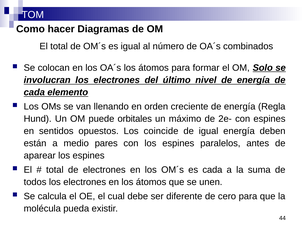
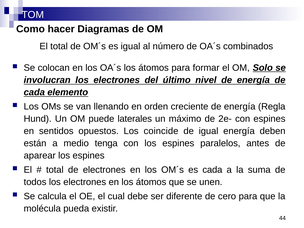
orbitales: orbitales -> laterales
pares: pares -> tenga
